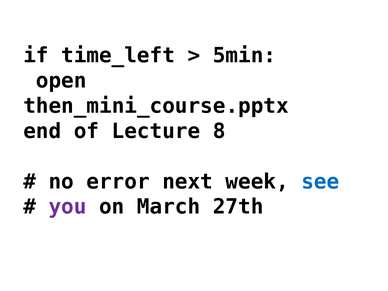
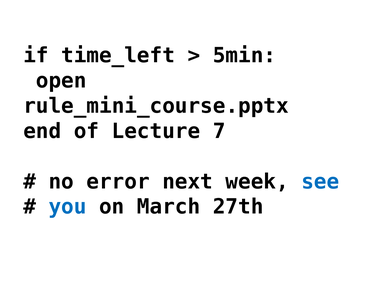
then_mini_course.pptx: then_mini_course.pptx -> rule_mini_course.pptx
8: 8 -> 7
you colour: purple -> blue
